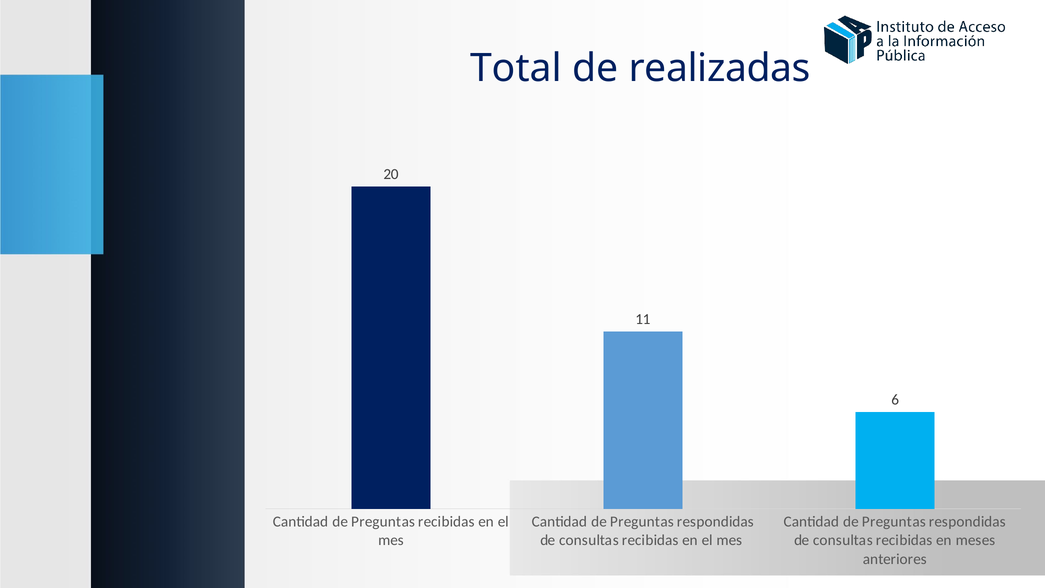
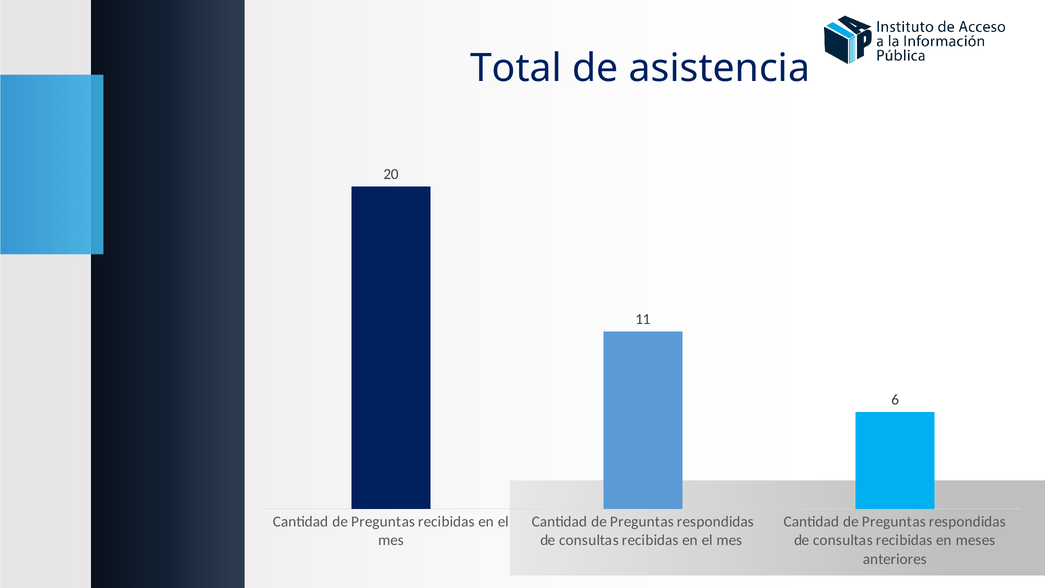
realizadas: realizadas -> asistencia
